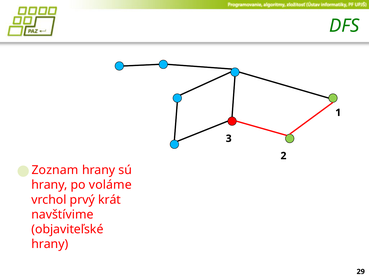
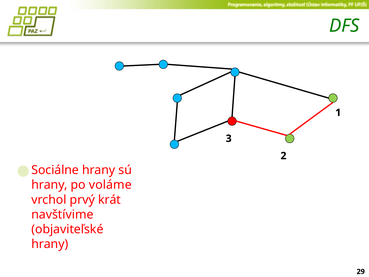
Zoznam: Zoznam -> Sociálne
